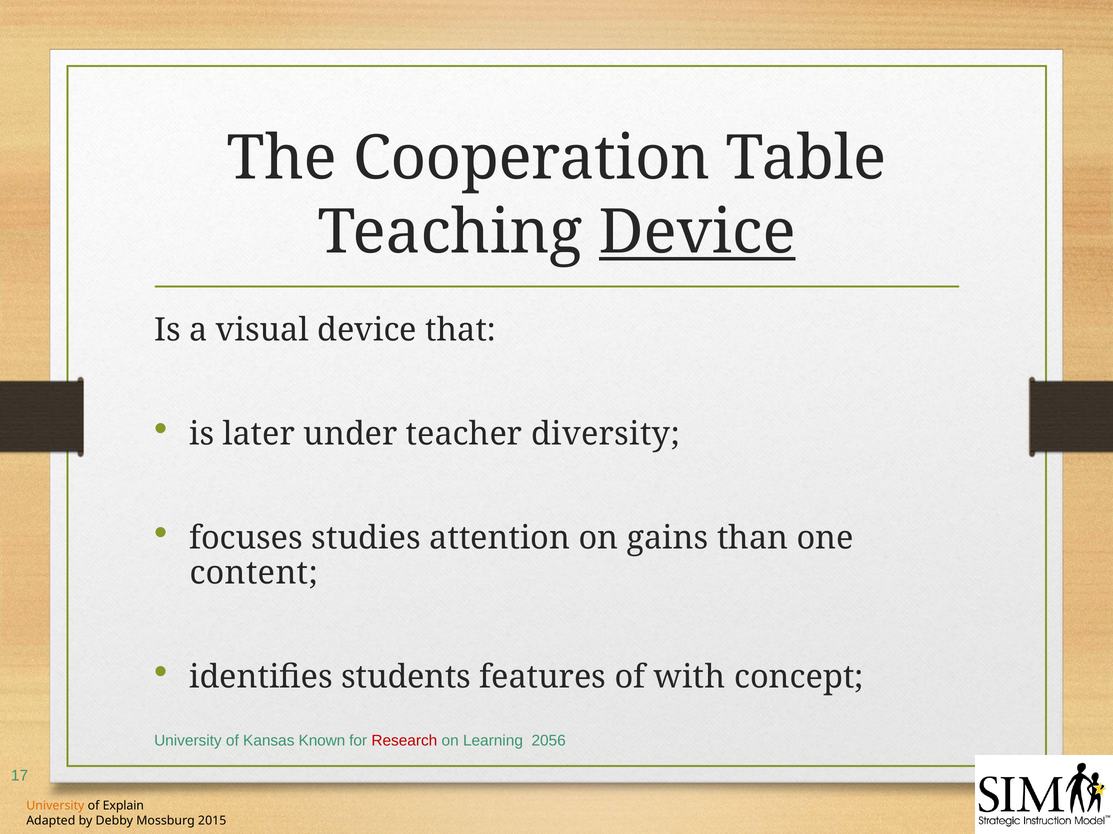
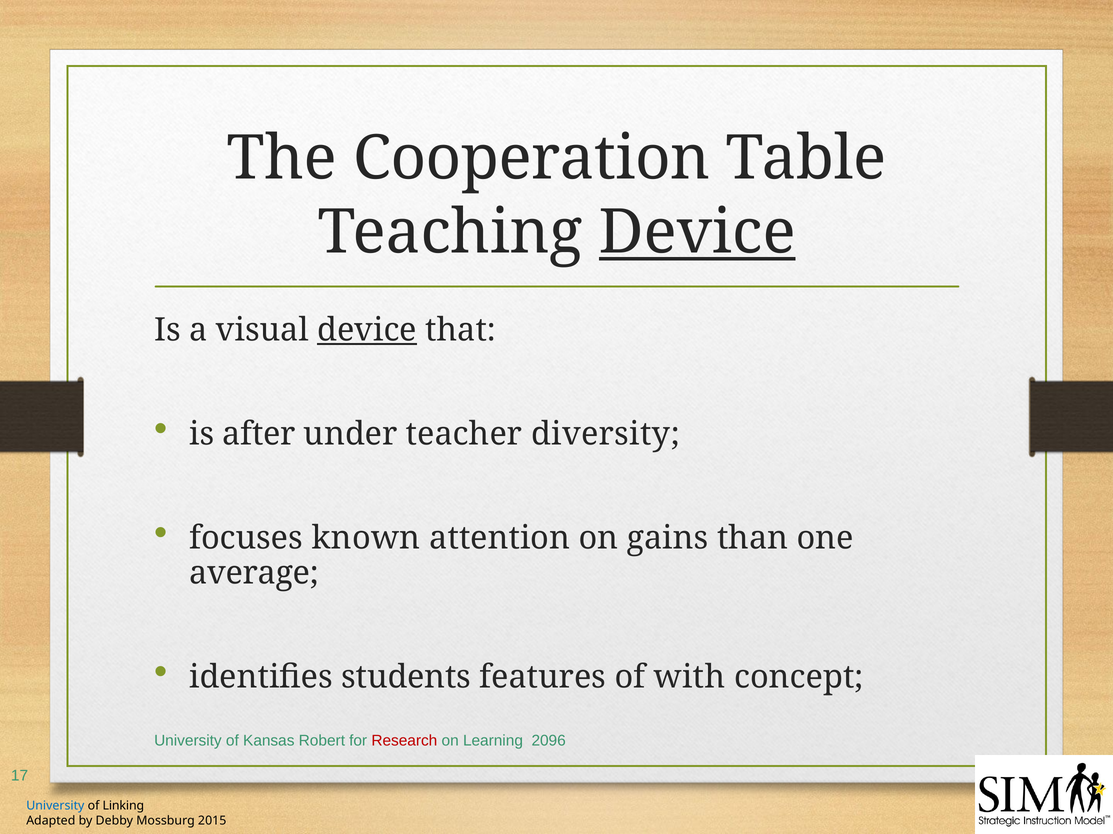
device at (367, 330) underline: none -> present
later: later -> after
studies: studies -> known
content: content -> average
Known: Known -> Robert
2056: 2056 -> 2096
University at (55, 806) colour: orange -> blue
Explain: Explain -> Linking
